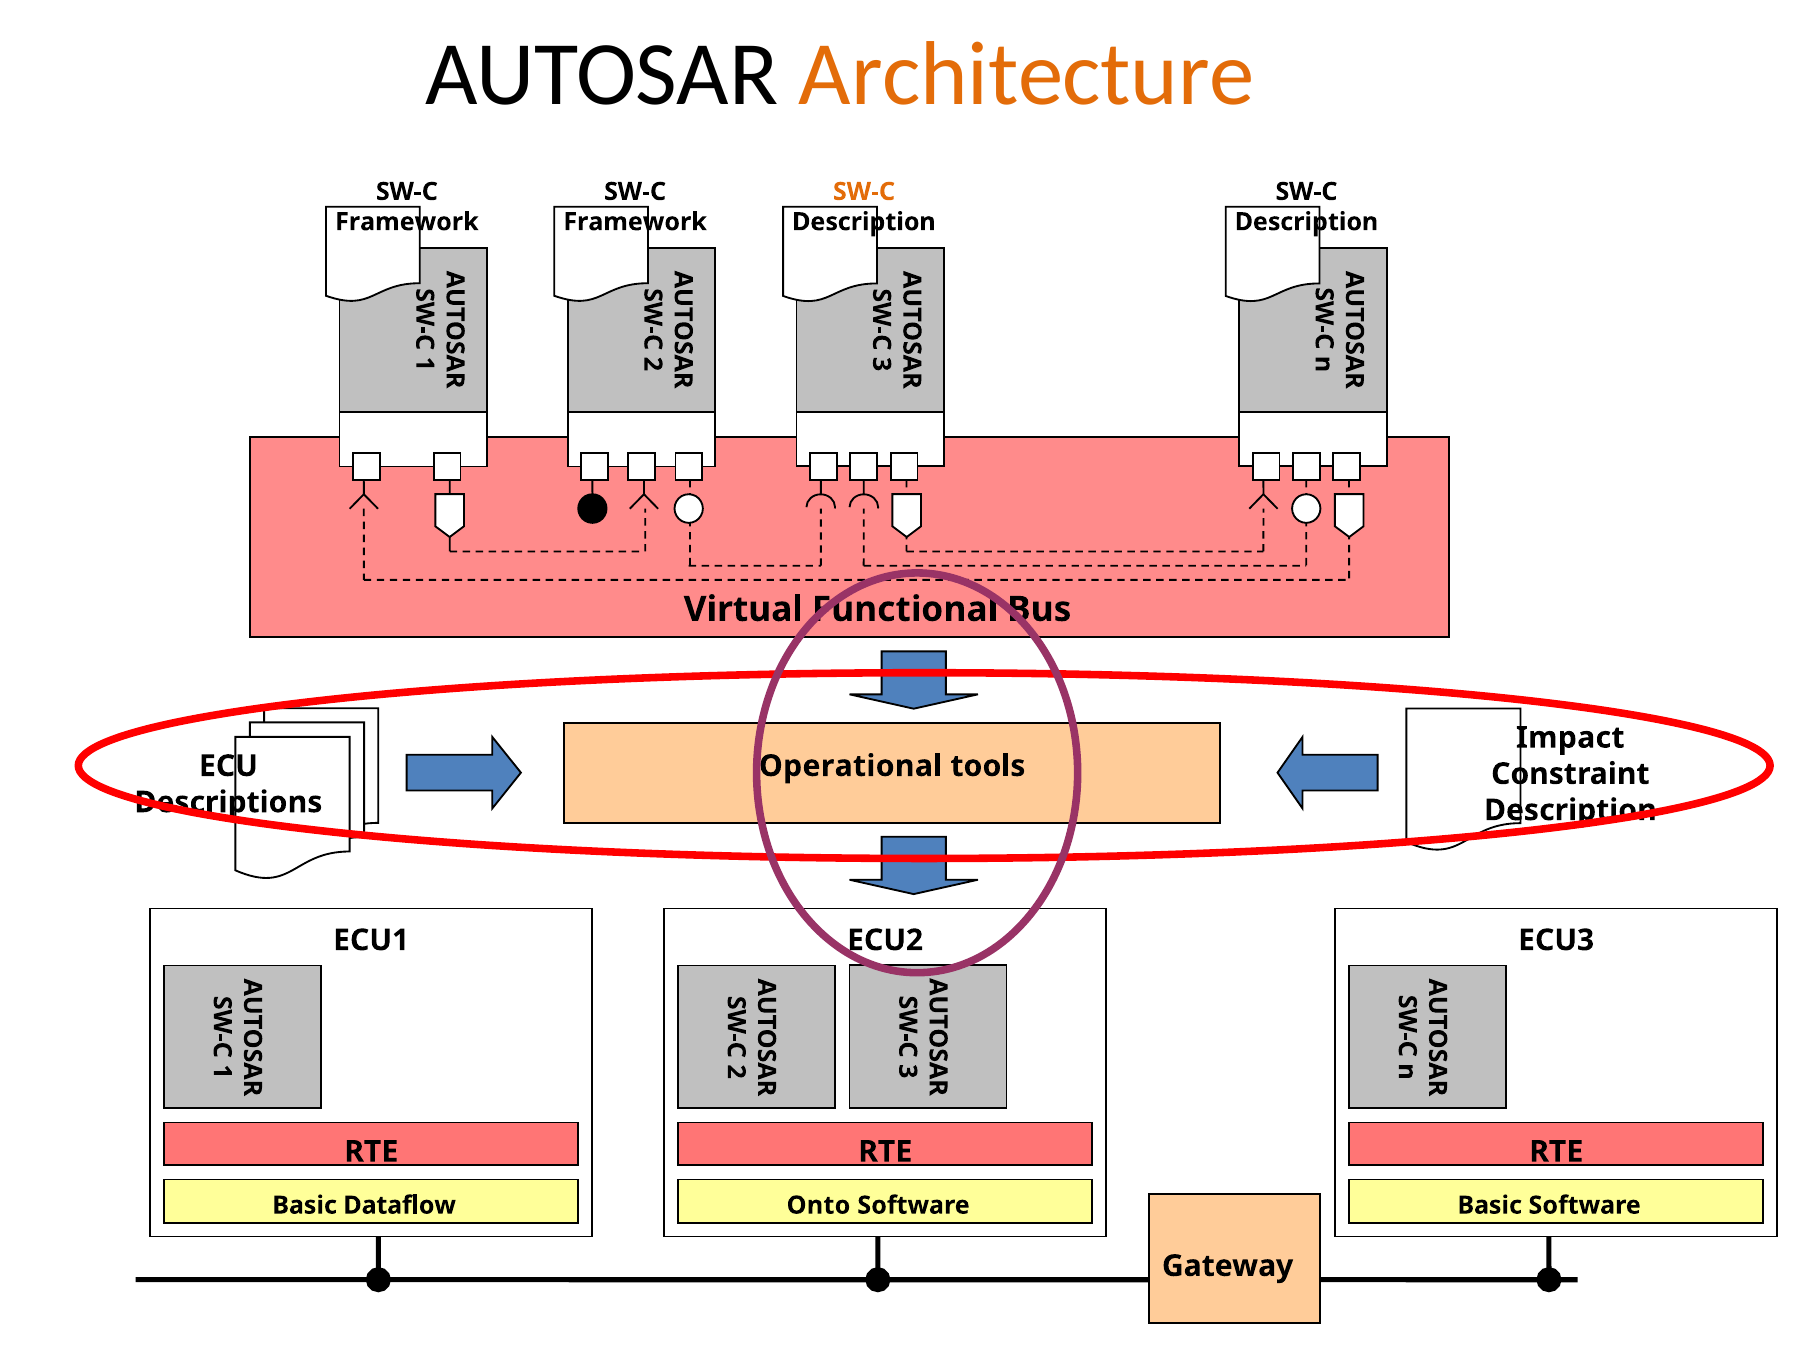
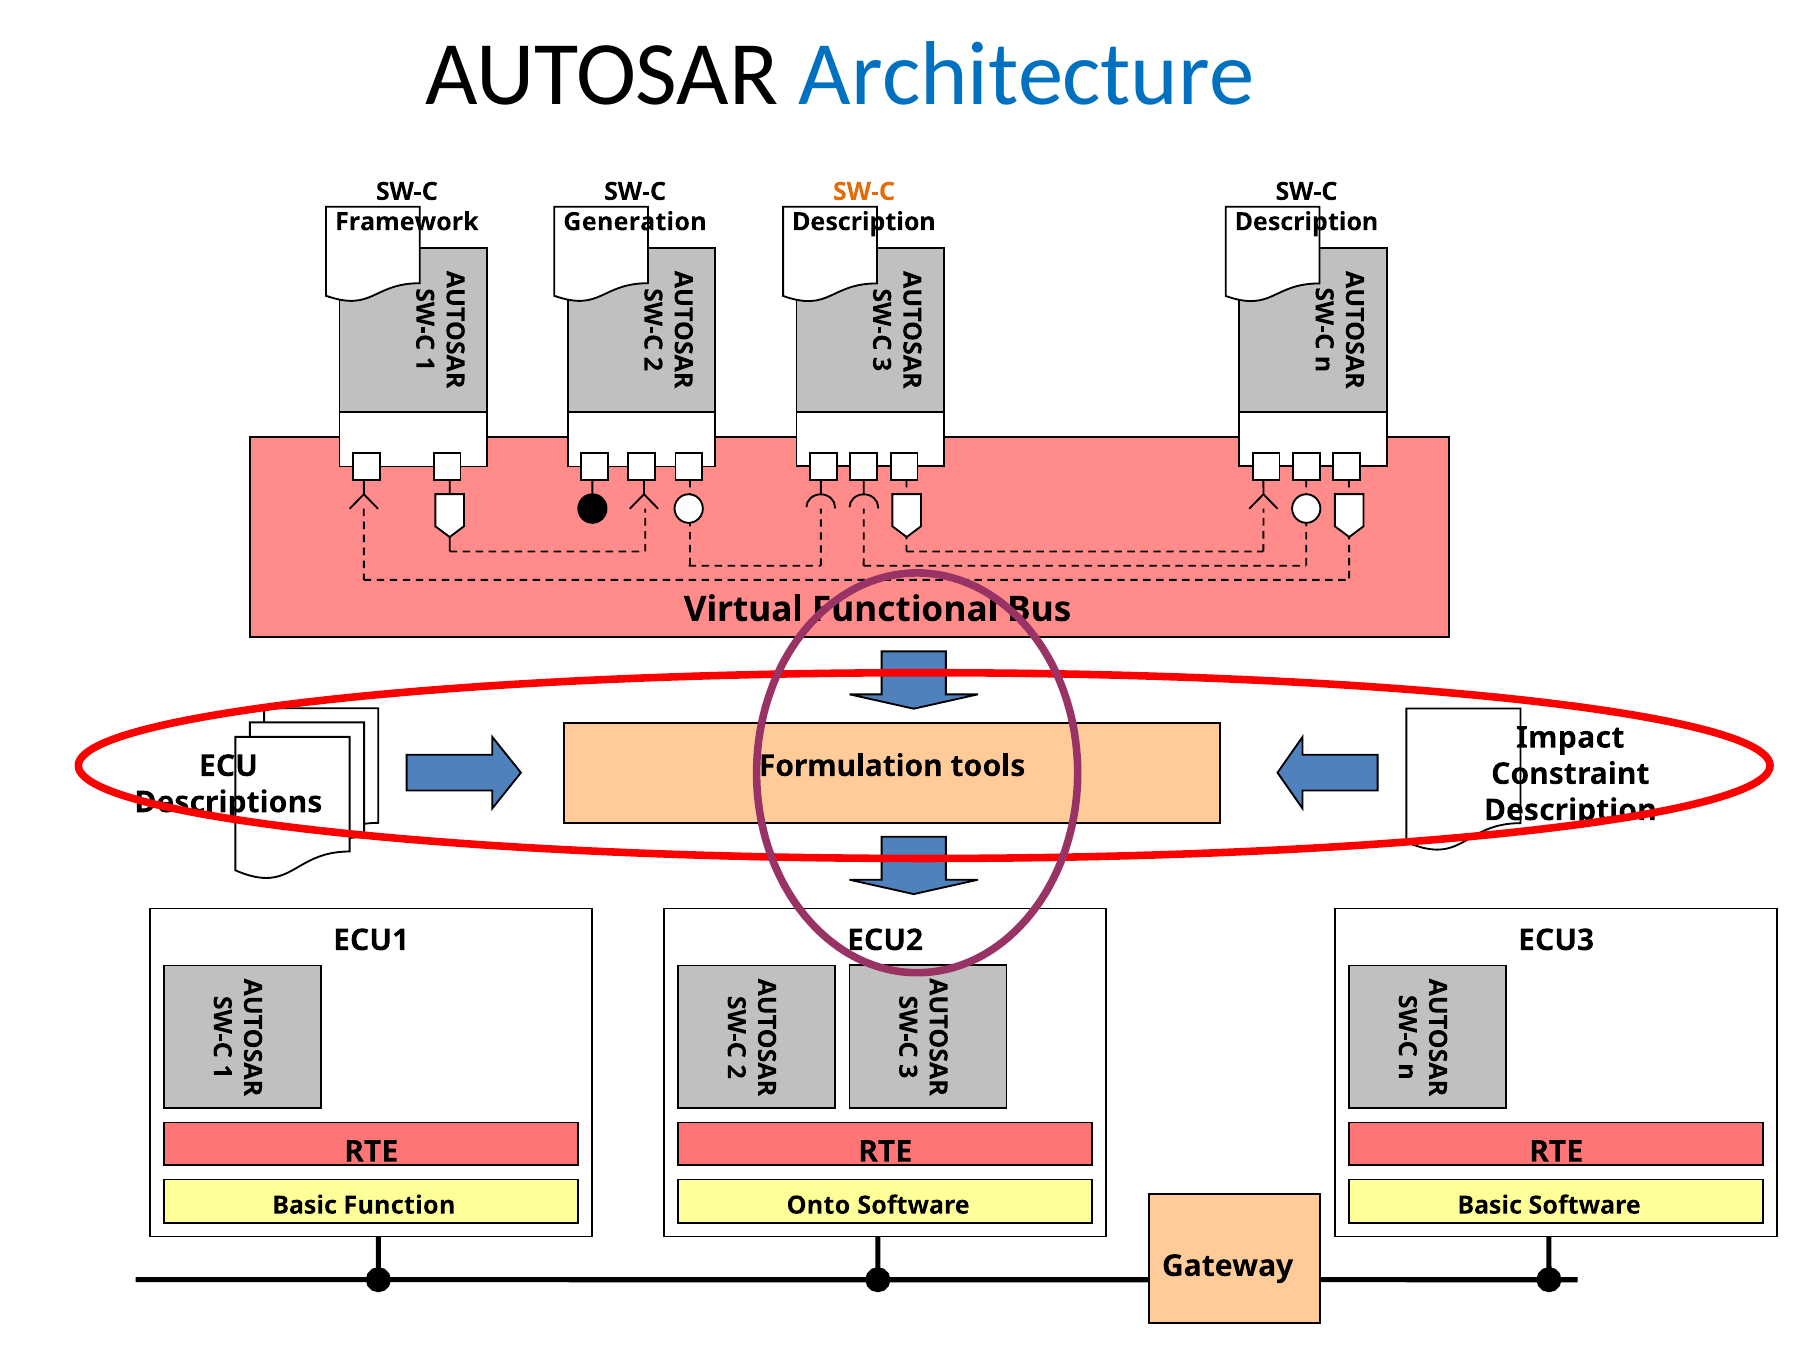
Architecture colour: orange -> blue
Framework at (635, 222): Framework -> Generation
Operational: Operational -> Formulation
Dataflow: Dataflow -> Function
